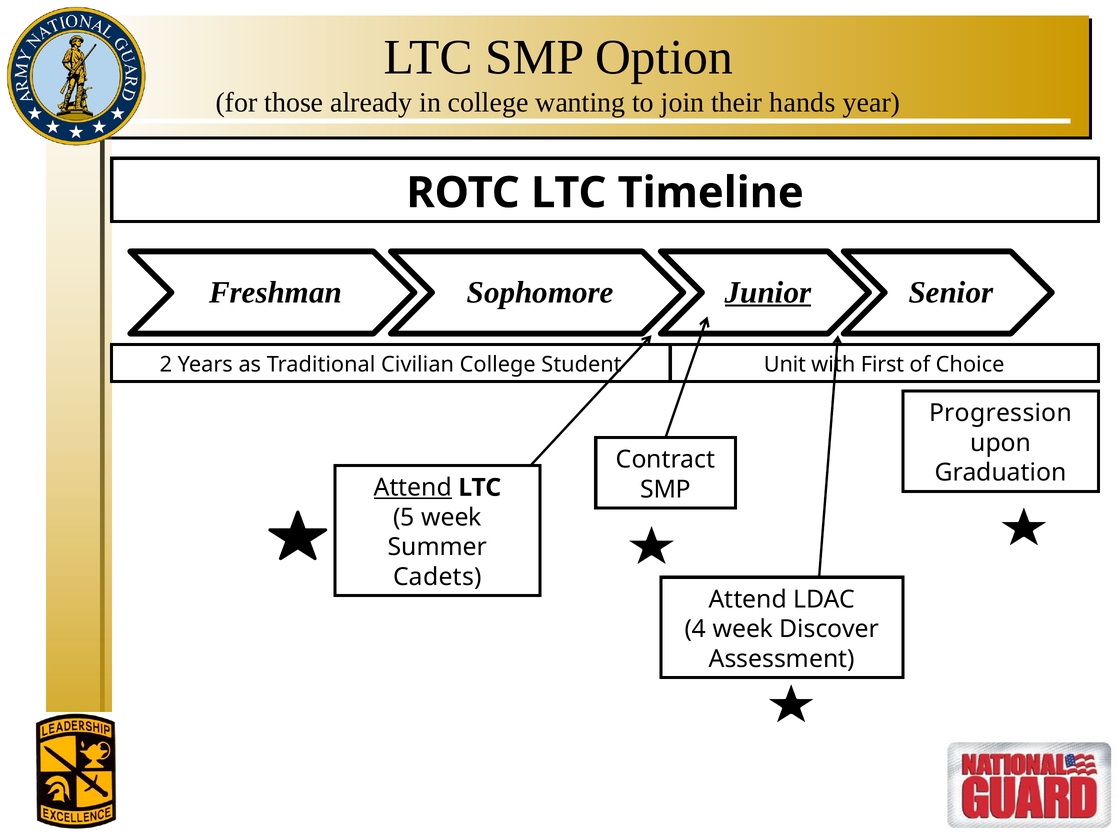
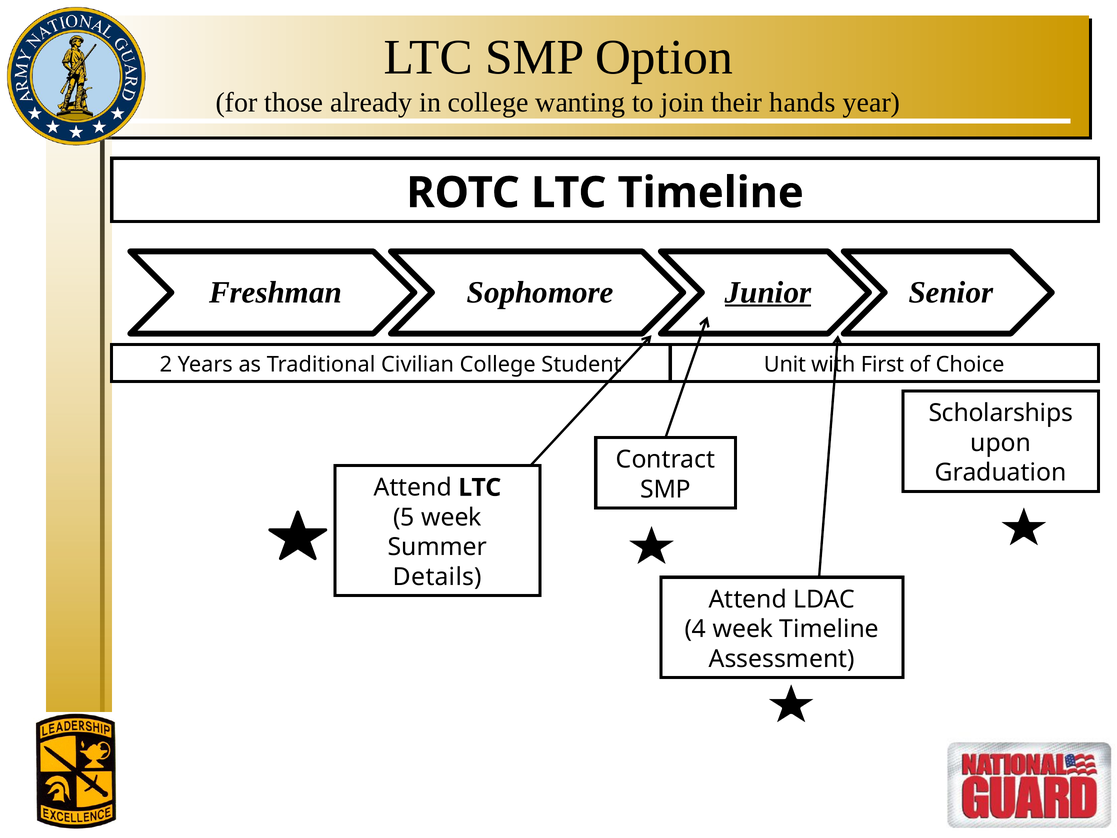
Progression: Progression -> Scholarships
Attend at (413, 487) underline: present -> none
Cadets: Cadets -> Details
week Discover: Discover -> Timeline
